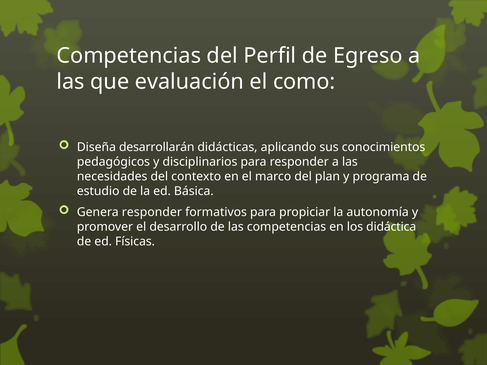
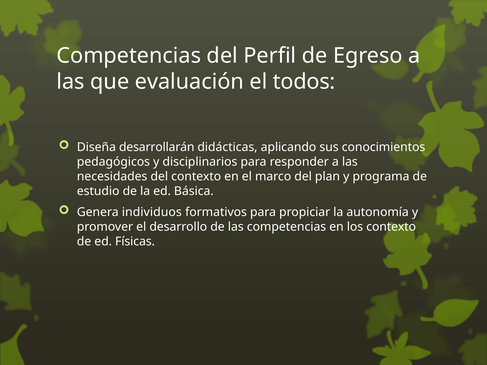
como: como -> todos
Genera responder: responder -> individuos
los didáctica: didáctica -> contexto
